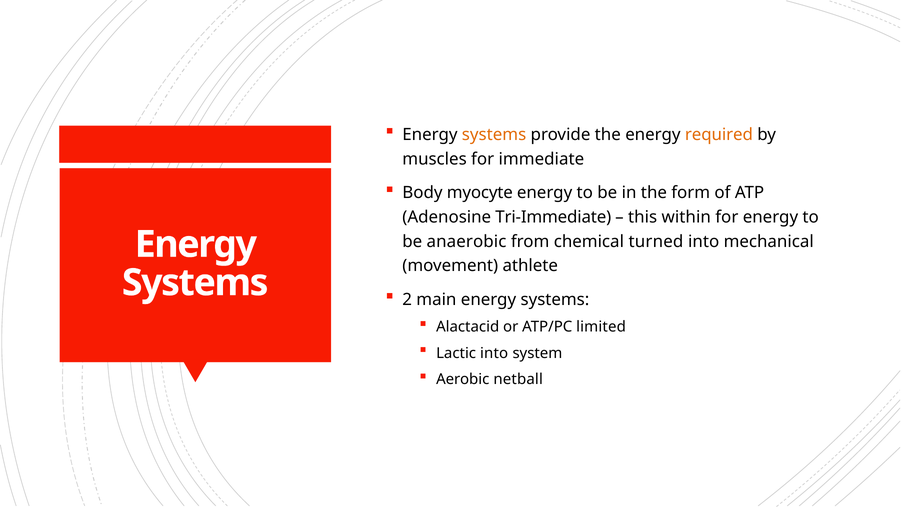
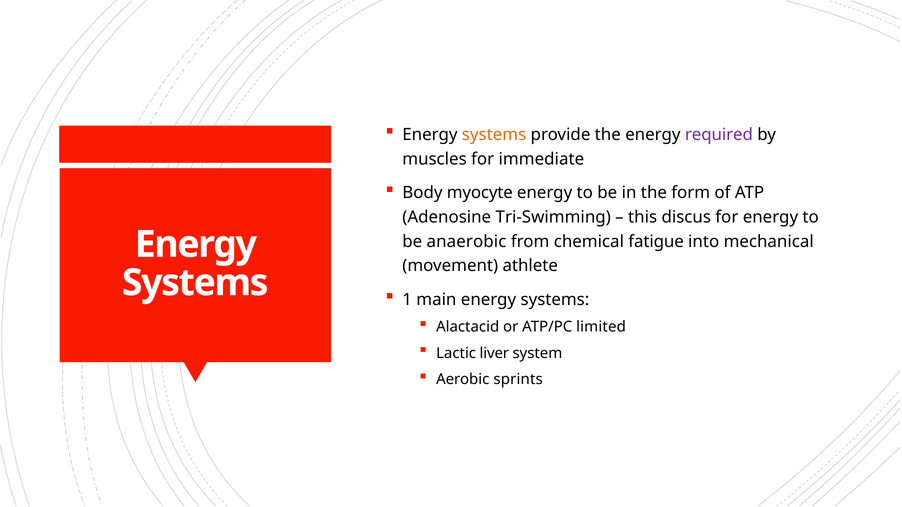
required colour: orange -> purple
Tri-Immediate: Tri-Immediate -> Tri-Swimming
within: within -> discus
turned: turned -> fatigue
2: 2 -> 1
Lactic into: into -> liver
netball: netball -> sprints
